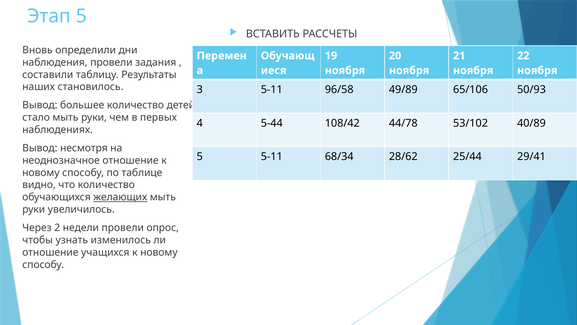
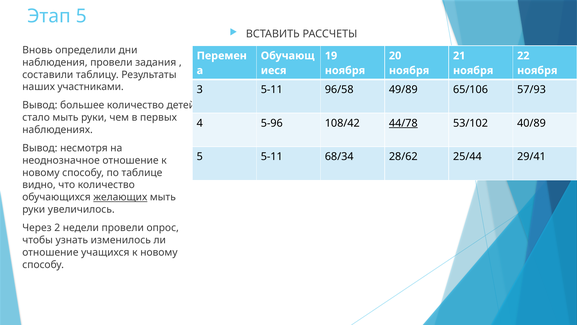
становилось: становилось -> участниками
50/93: 50/93 -> 57/93
5-44: 5-44 -> 5-96
44/78 underline: none -> present
